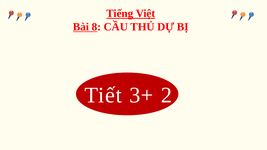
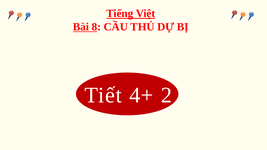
3+: 3+ -> 4+
